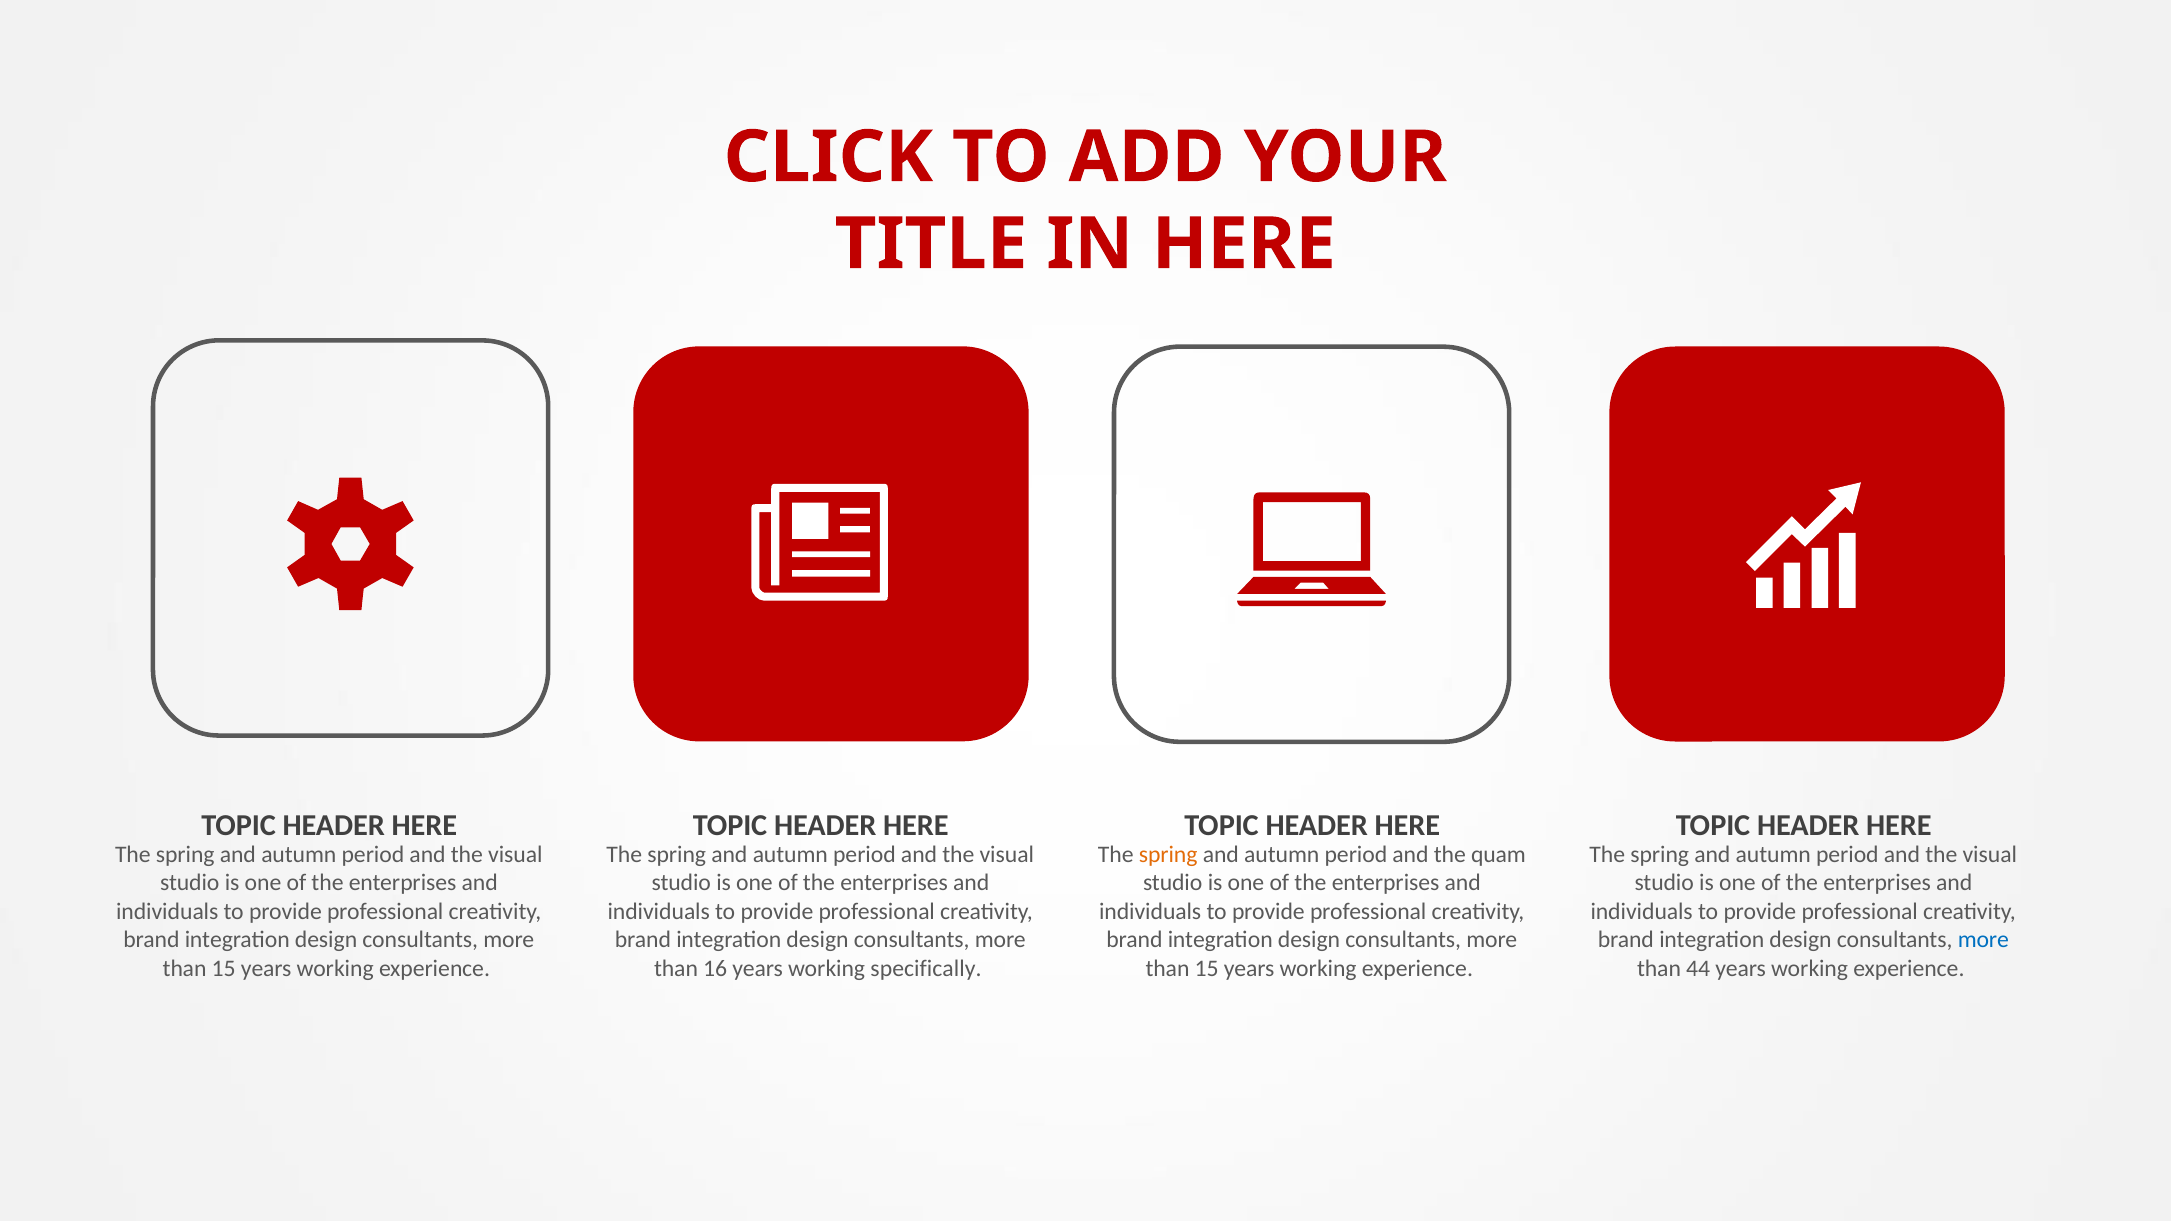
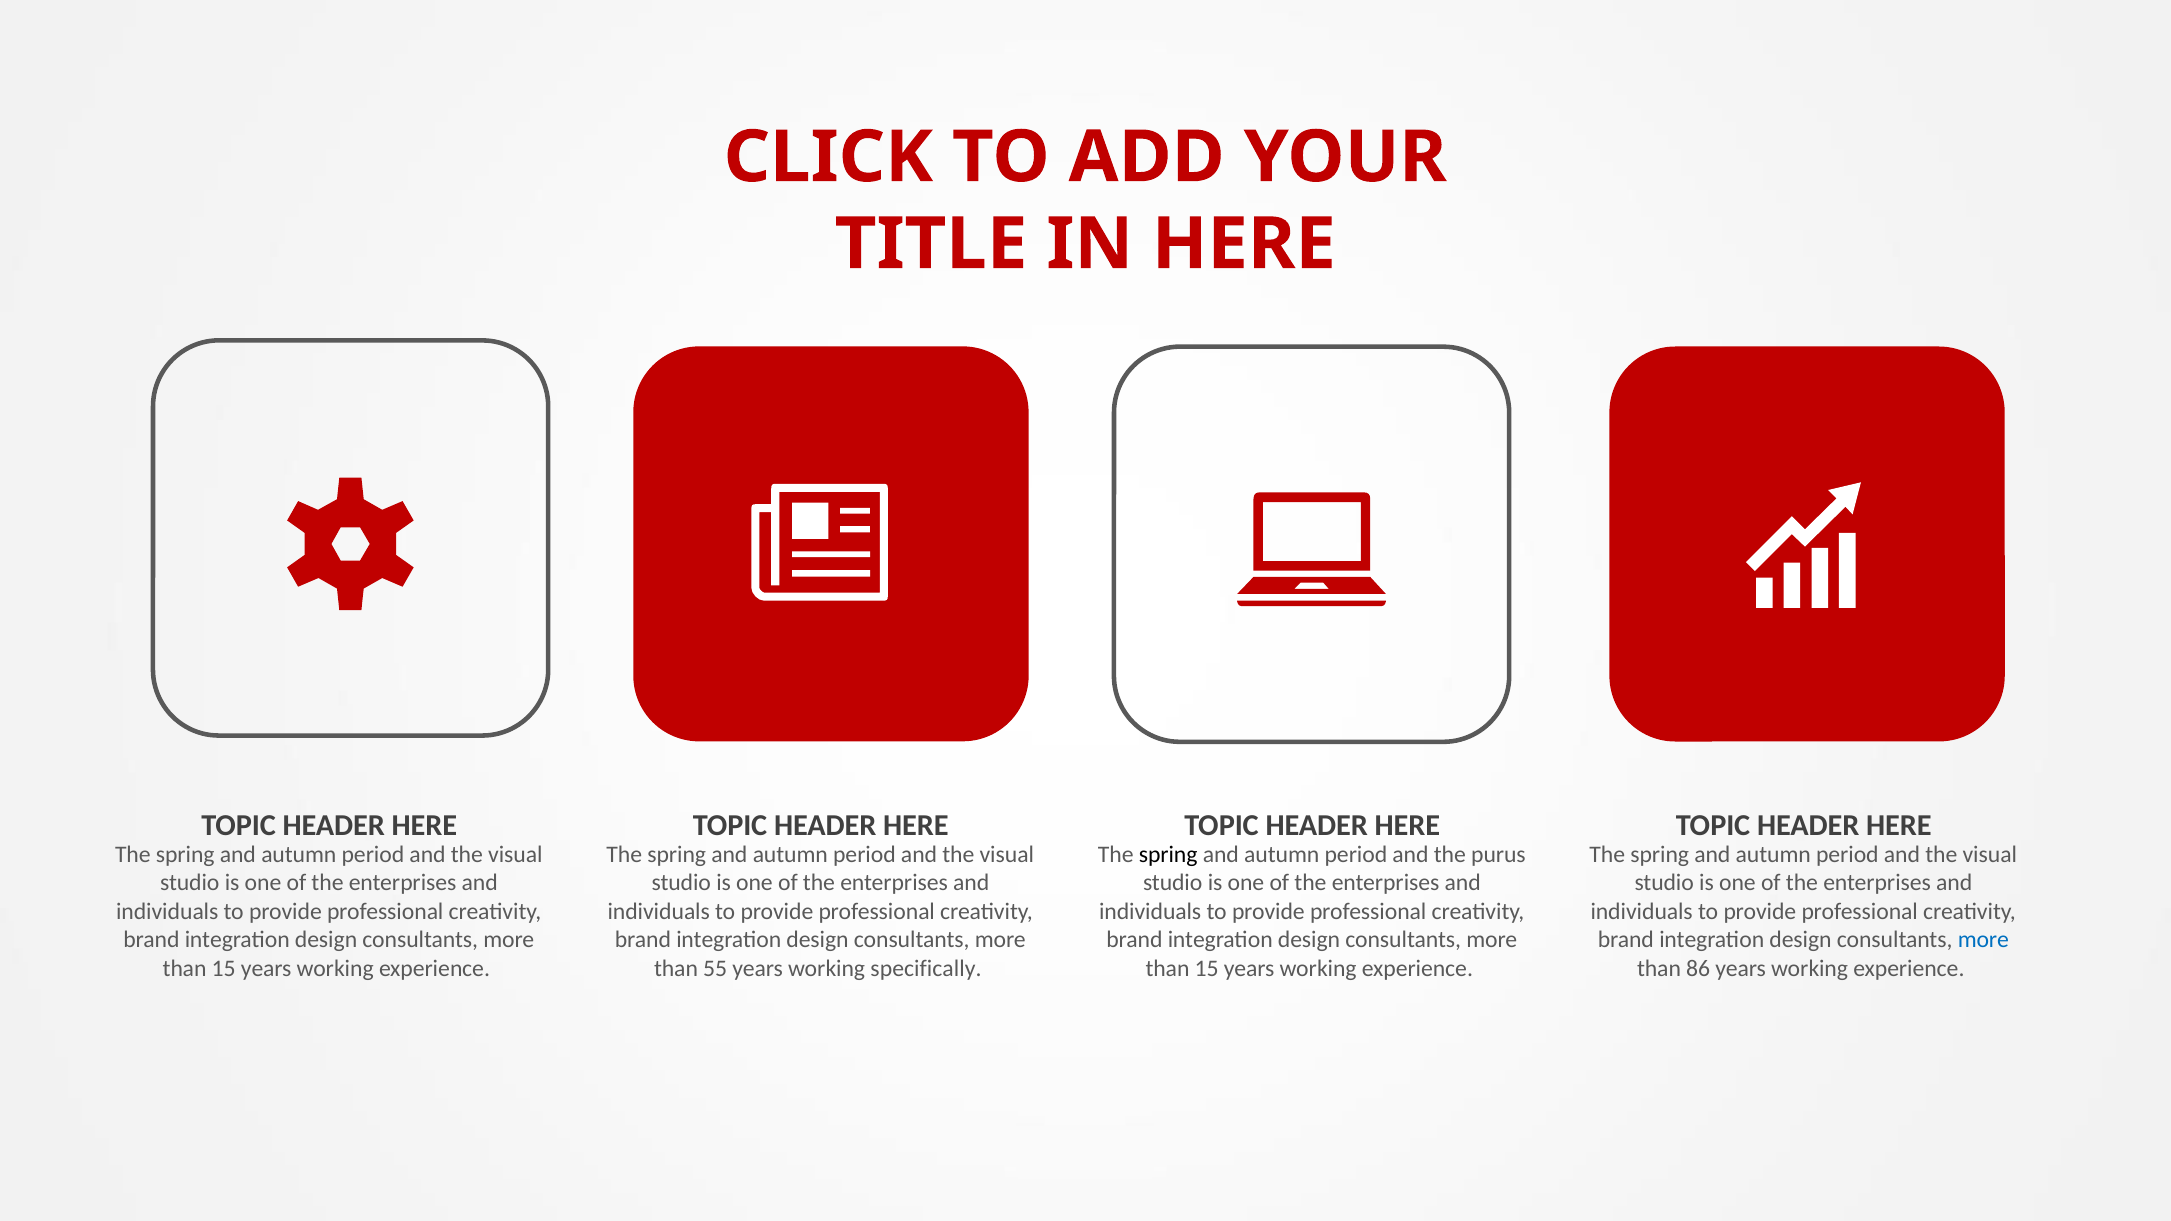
spring at (1168, 854) colour: orange -> black
quam: quam -> purus
16: 16 -> 55
44: 44 -> 86
